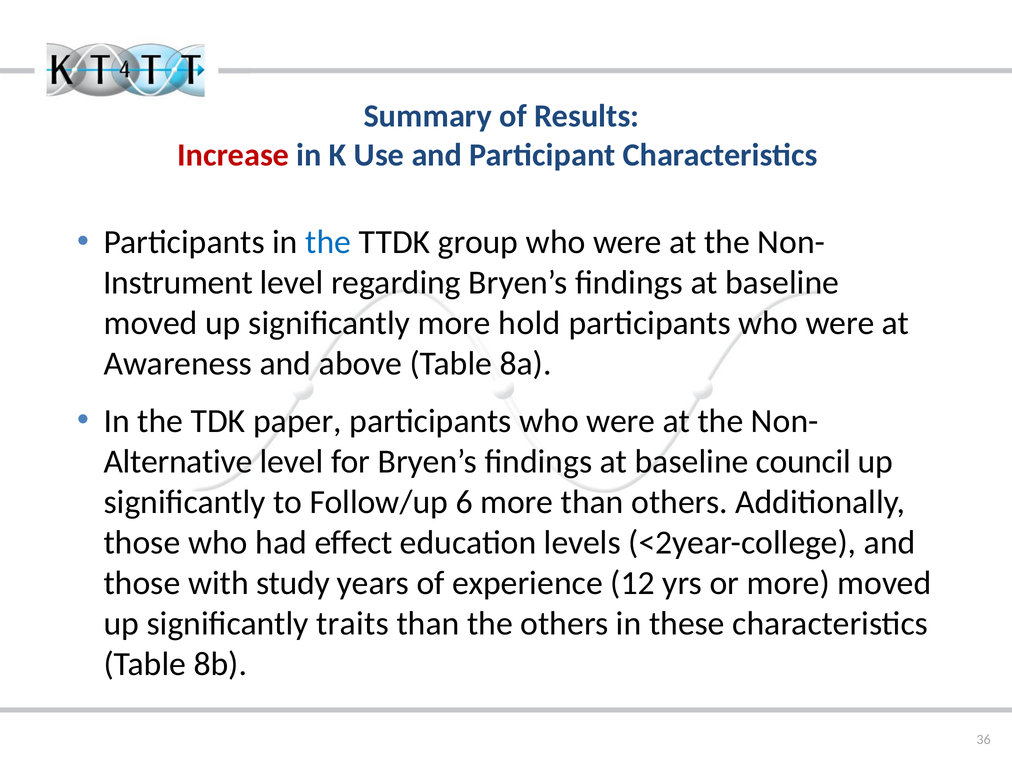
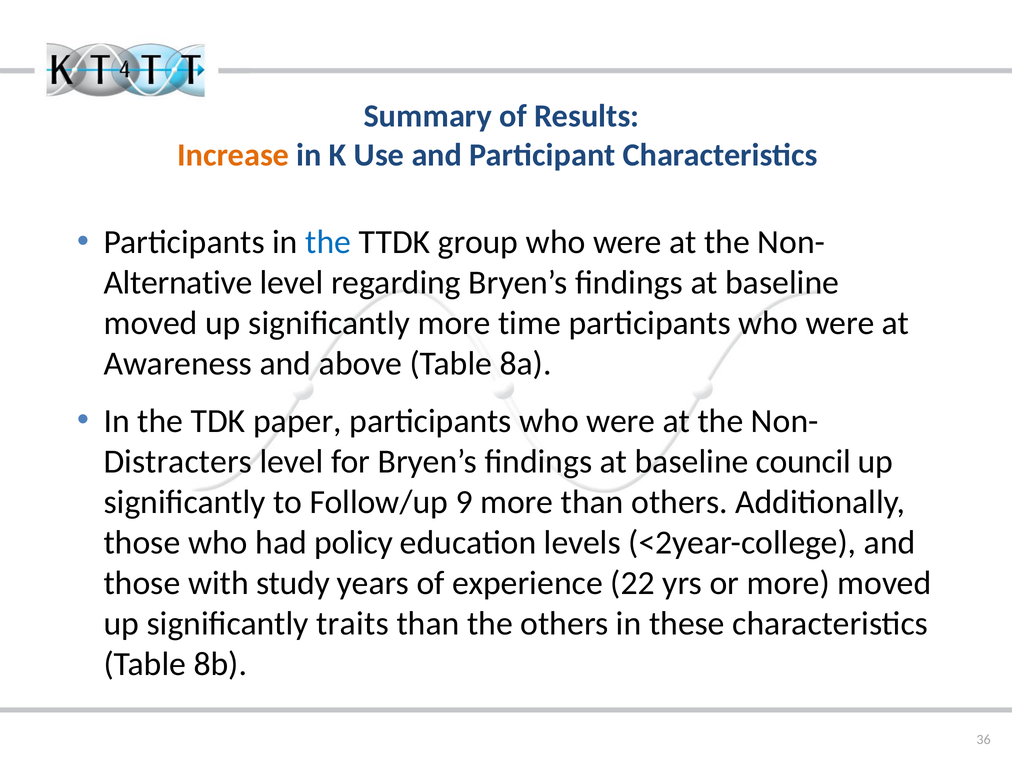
Increase colour: red -> orange
Instrument: Instrument -> Alternative
hold: hold -> time
Alternative: Alternative -> Distracters
6: 6 -> 9
effect: effect -> policy
12: 12 -> 22
